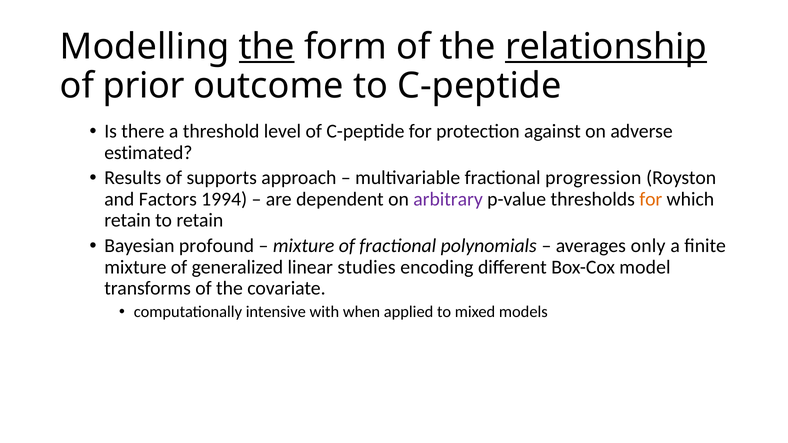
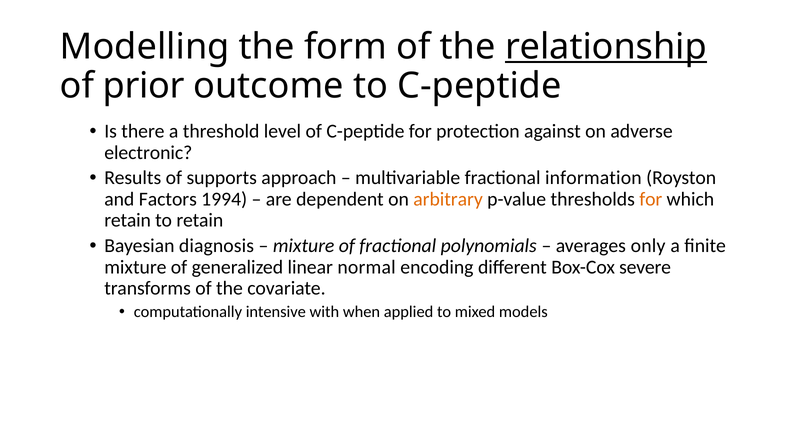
the at (267, 47) underline: present -> none
estimated: estimated -> electronic
progression: progression -> information
arbitrary colour: purple -> orange
profound: profound -> diagnosis
studies: studies -> normal
model: model -> severe
